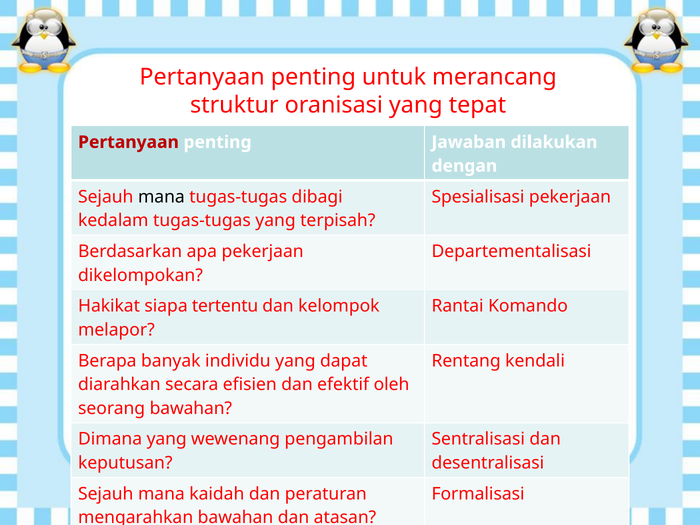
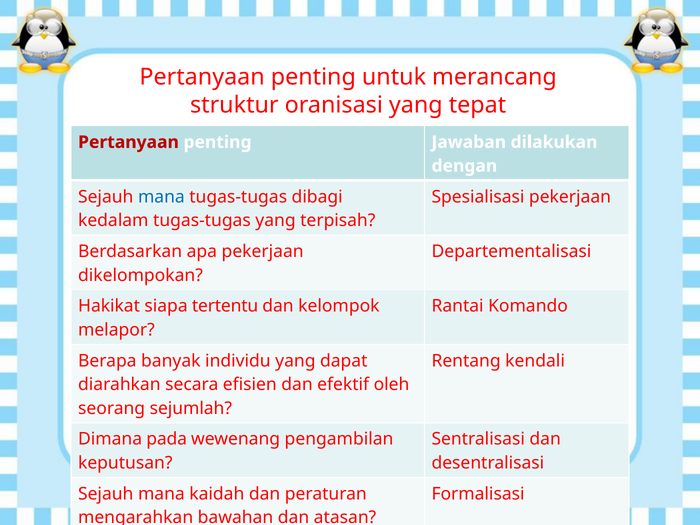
mana at (161, 197) colour: black -> blue
seorang bawahan: bawahan -> sejumlah
Dimana yang: yang -> pada
